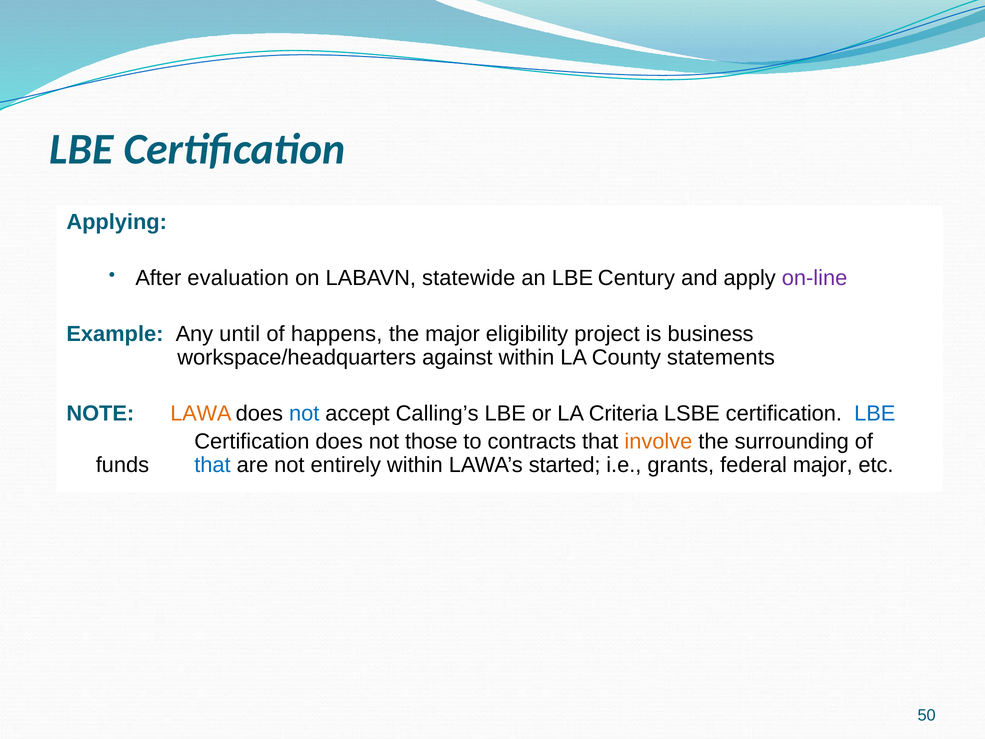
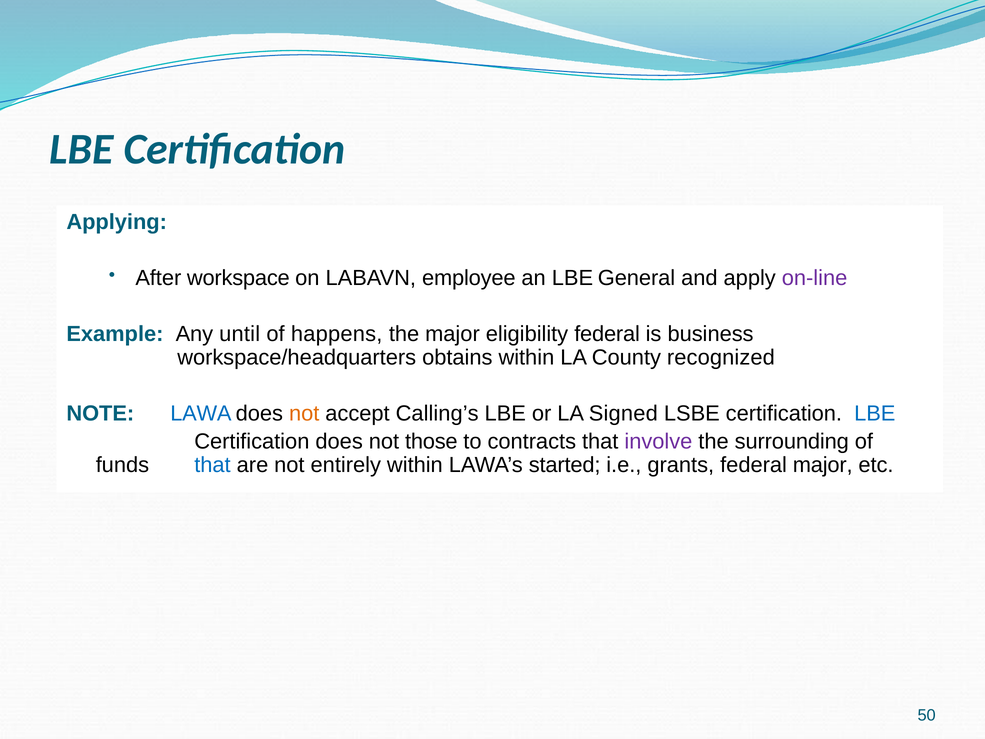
evaluation: evaluation -> workspace
statewide: statewide -> employee
Century: Century -> General
eligibility project: project -> federal
against: against -> obtains
statements: statements -> recognized
LAWA colour: orange -> blue
not at (304, 413) colour: blue -> orange
Criteria: Criteria -> Signed
involve colour: orange -> purple
